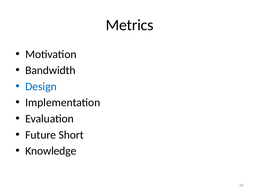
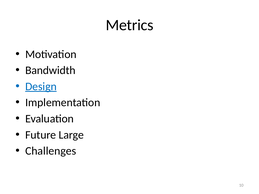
Design underline: none -> present
Short: Short -> Large
Knowledge: Knowledge -> Challenges
